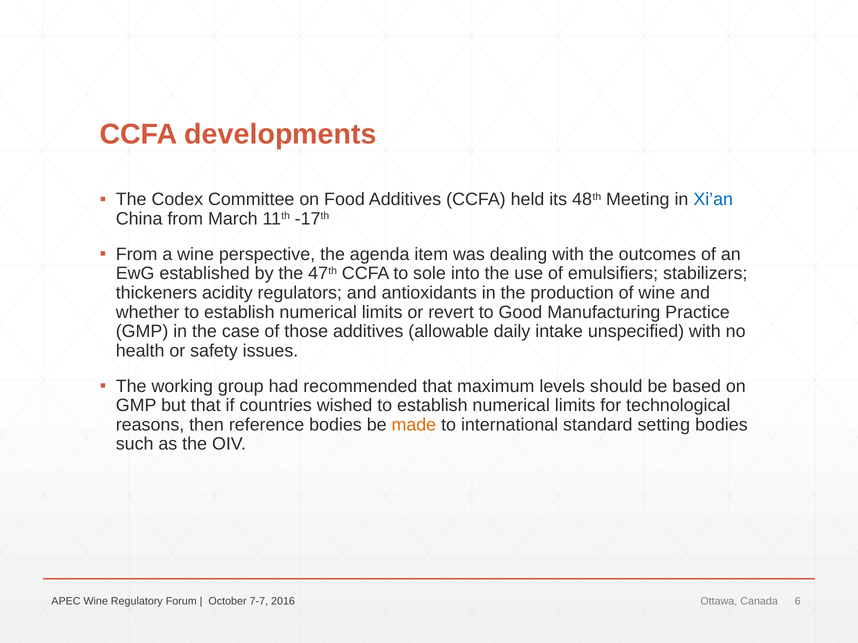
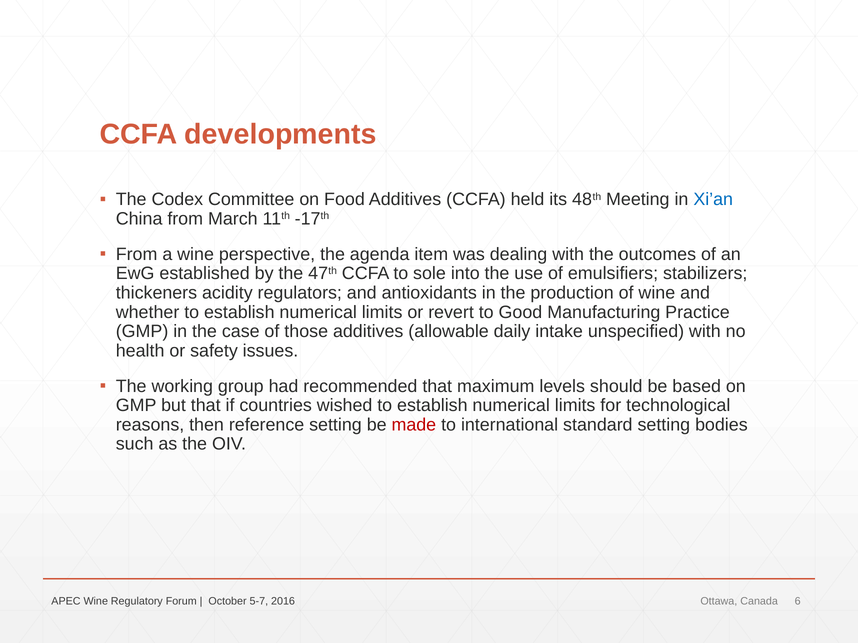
reference bodies: bodies -> setting
made colour: orange -> red
7-7: 7-7 -> 5-7
